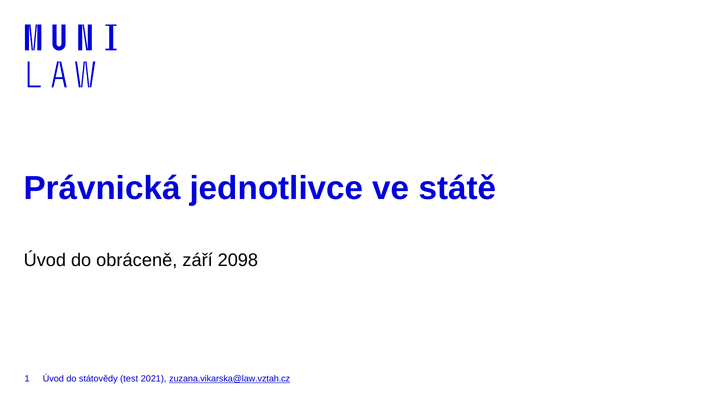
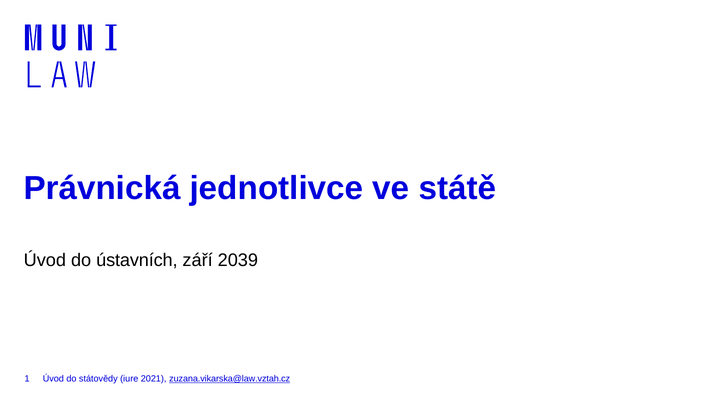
obráceně: obráceně -> ústavních
2098: 2098 -> 2039
test: test -> iure
